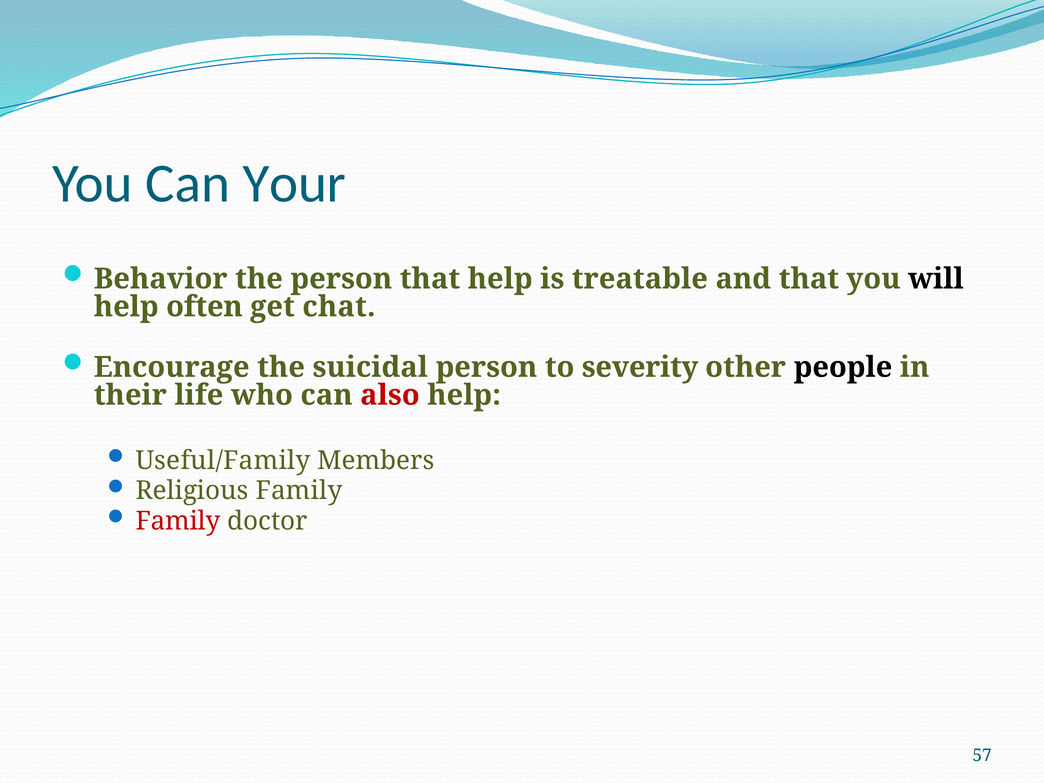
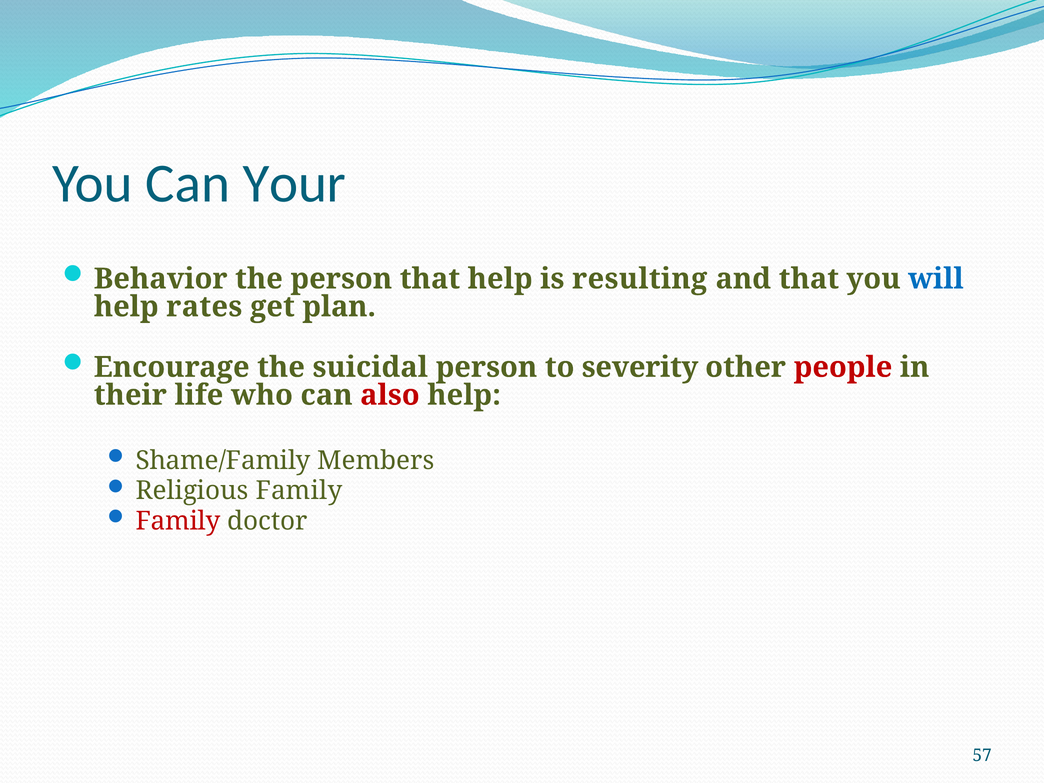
treatable: treatable -> resulting
will colour: black -> blue
often: often -> rates
chat: chat -> plan
people colour: black -> red
Useful/Family: Useful/Family -> Shame/Family
